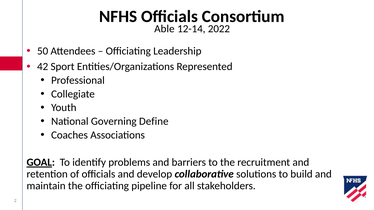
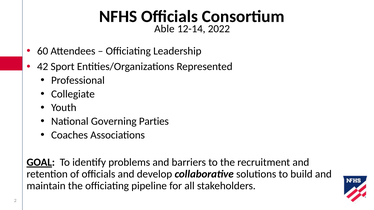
50: 50 -> 60
Define: Define -> Parties
